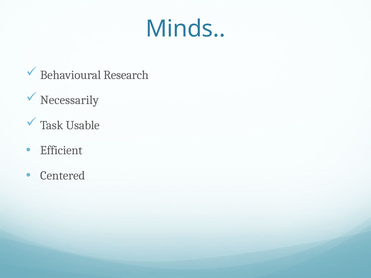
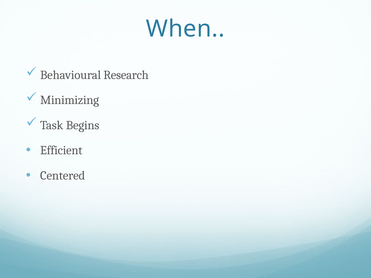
Minds: Minds -> When
Necessarily: Necessarily -> Minimizing
Usable: Usable -> Begins
